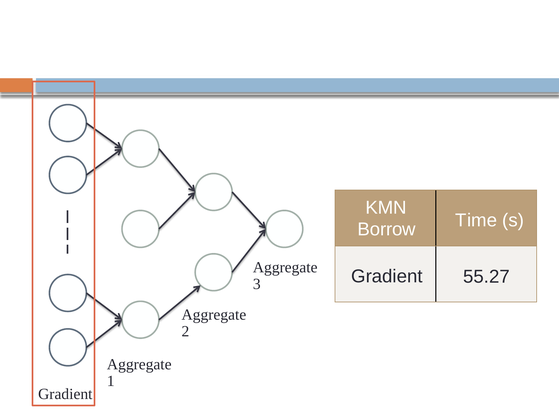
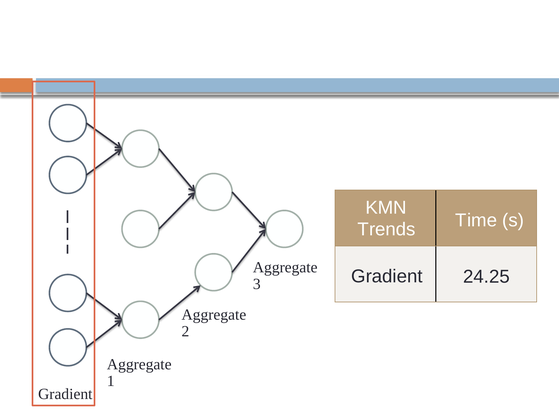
Borrow: Borrow -> Trends
55.27: 55.27 -> 24.25
